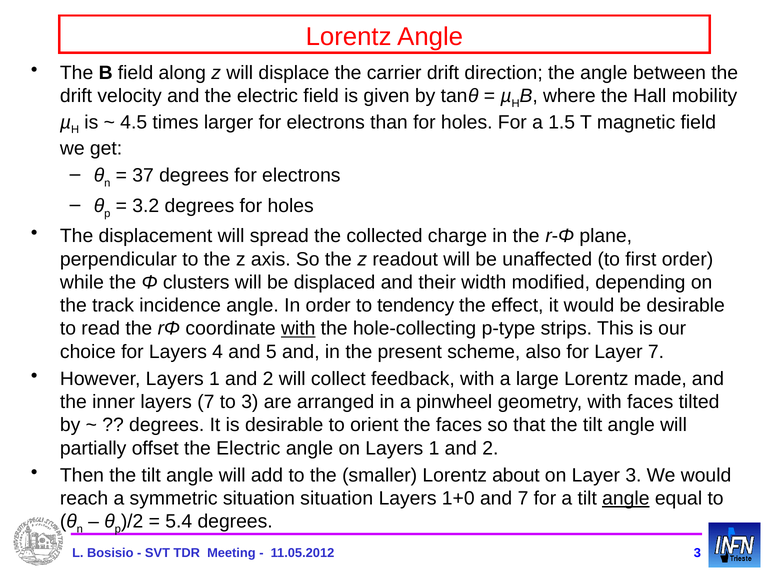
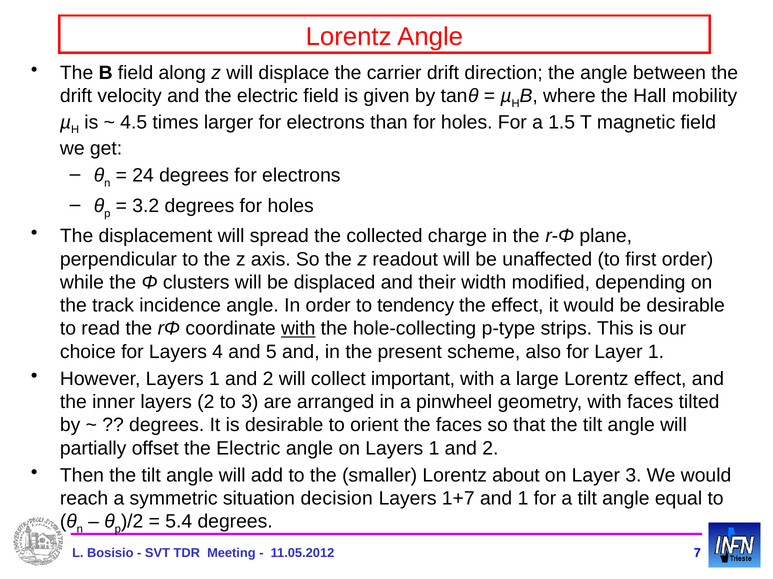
37: 37 -> 24
Layer 7: 7 -> 1
feedback: feedback -> important
Lorentz made: made -> effect
layers 7: 7 -> 2
situation situation: situation -> decision
1+0: 1+0 -> 1+7
and 7: 7 -> 1
angle at (626, 499) underline: present -> none
11.05.2012 3: 3 -> 7
